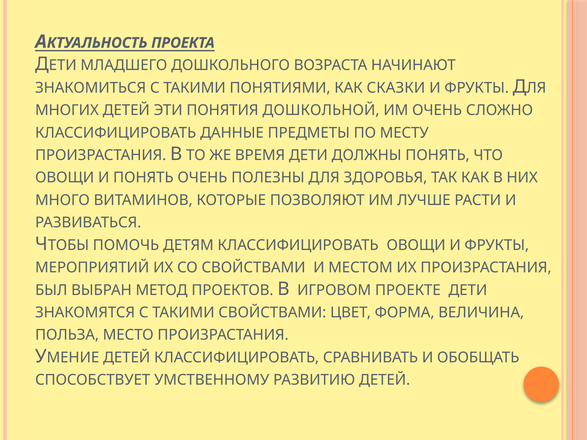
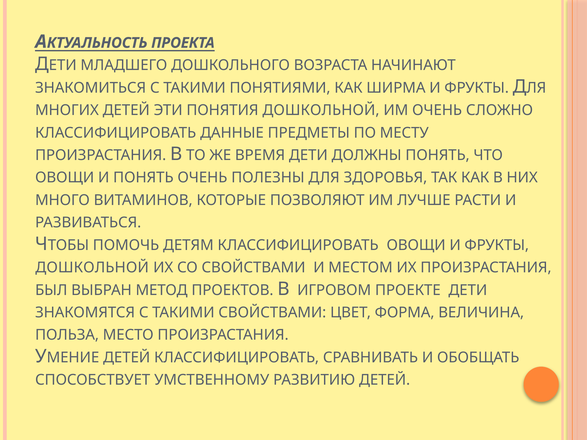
СКАЗКИ: СКАЗКИ -> ШИРМА
МЕРОПРИЯТИЙ at (92, 268): МЕРОПРИЯТИЙ -> ДОШКОЛЬНОЙ
